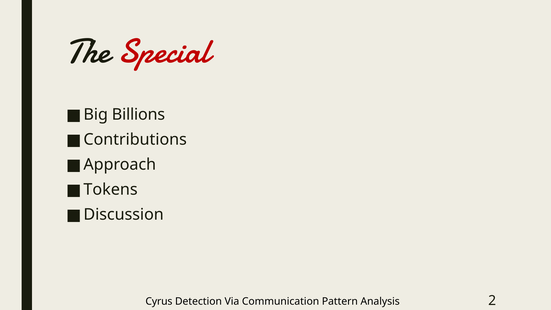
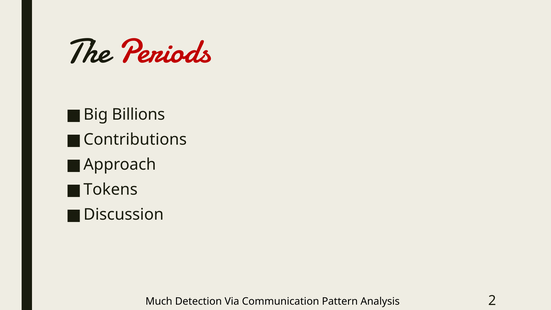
Special: Special -> Periods
Cyrus: Cyrus -> Much
